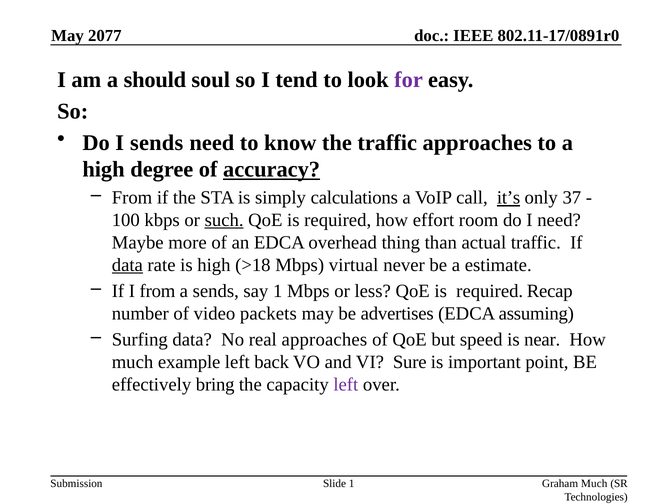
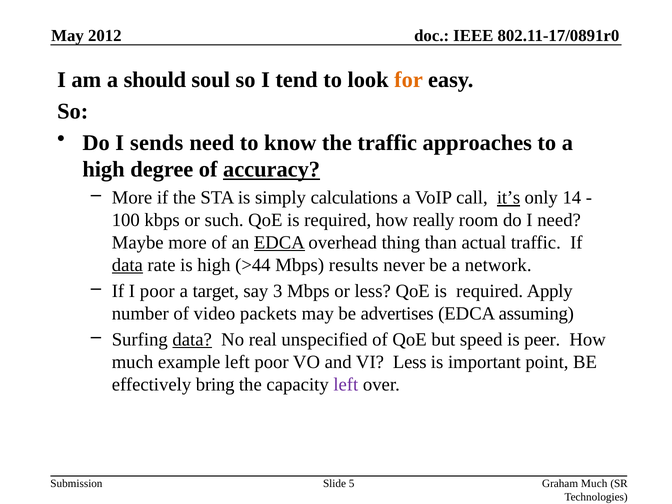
2077: 2077 -> 2012
for colour: purple -> orange
From at (132, 198): From -> More
37: 37 -> 14
such underline: present -> none
effort: effort -> really
EDCA at (279, 243) underline: none -> present
>18: >18 -> >44
virtual: virtual -> results
estimate: estimate -> network
I from: from -> poor
a sends: sends -> target
say 1: 1 -> 3
Recap: Recap -> Apply
data at (192, 340) underline: none -> present
real approaches: approaches -> unspecified
near: near -> peer
left back: back -> poor
VI Sure: Sure -> Less
Slide 1: 1 -> 5
